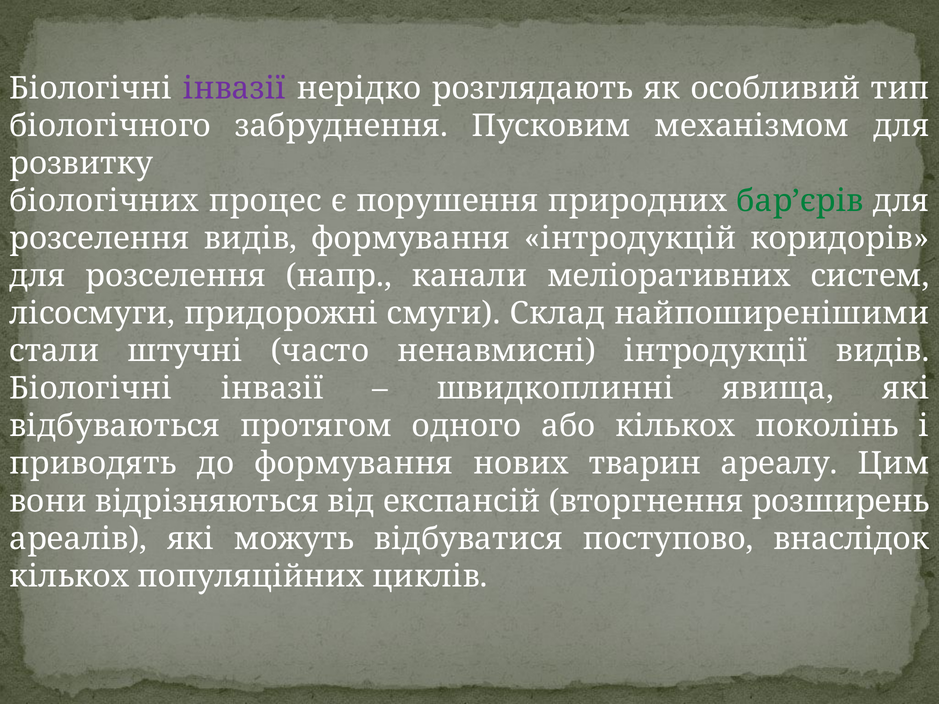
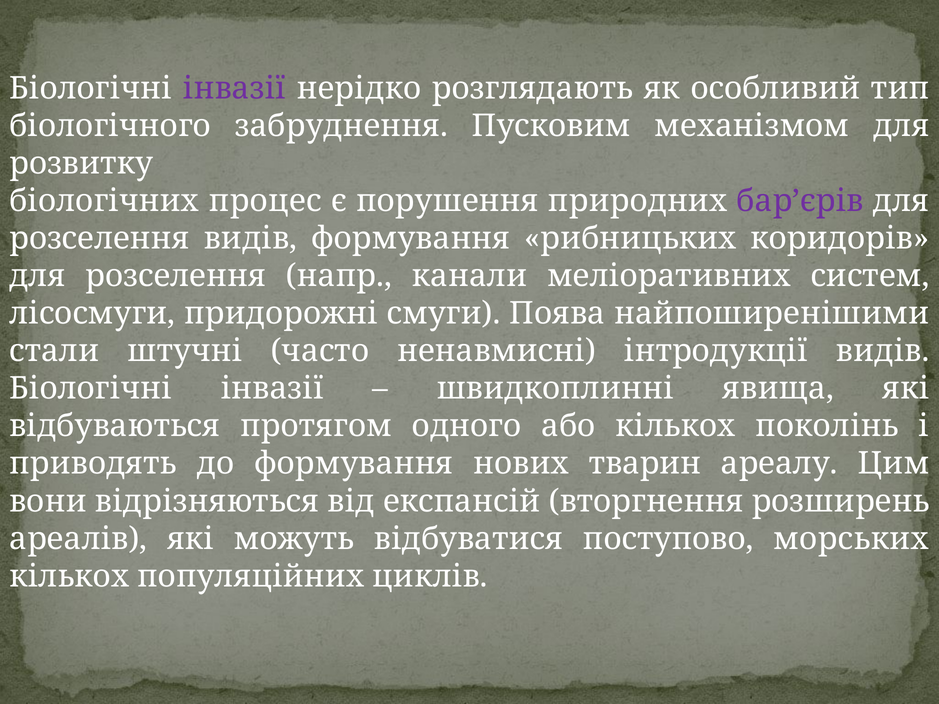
бар’єрів colour: green -> purple
інтродукцій: інтродукцій -> рибницьких
Склад: Склад -> Поява
внаслідок: внаслідок -> морських
